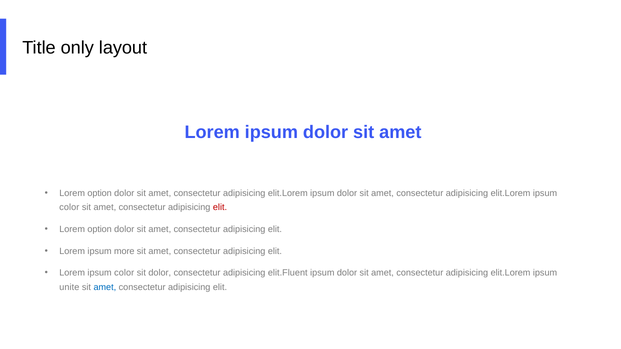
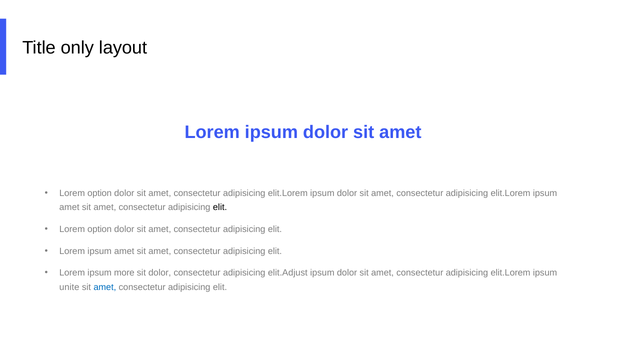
color at (69, 207): color -> amet
elit at (220, 207) colour: red -> black
Lorem ipsum more: more -> amet
Lorem ipsum color: color -> more
elit.Fluent: elit.Fluent -> elit.Adjust
